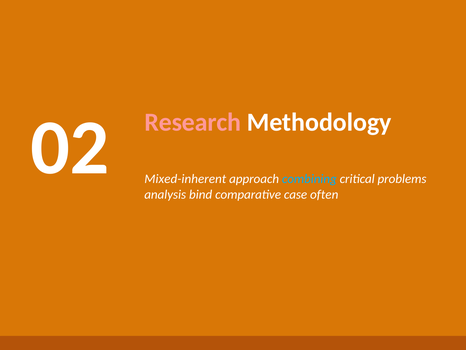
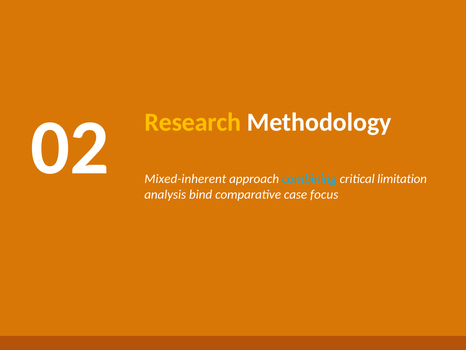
Research colour: pink -> yellow
problems: problems -> limitation
often: often -> focus
